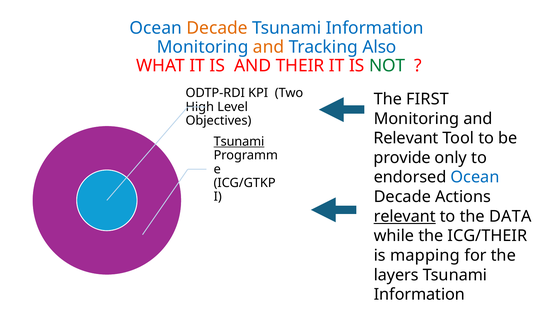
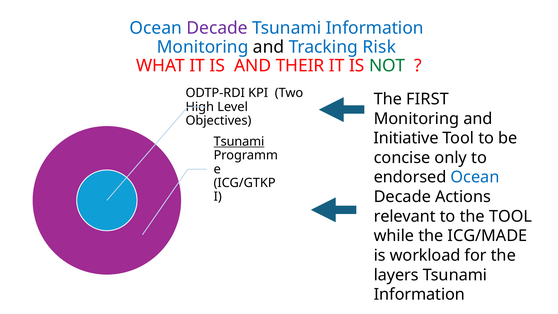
Decade at (217, 28) colour: orange -> purple
and at (269, 47) colour: orange -> black
Also: Also -> Risk
Relevant at (406, 138): Relevant -> Initiative
provide: provide -> concise
relevant at (405, 216) underline: present -> none
the DATA: DATA -> TOOL
ICG/THEIR: ICG/THEIR -> ICG/MADE
mapping: mapping -> workload
